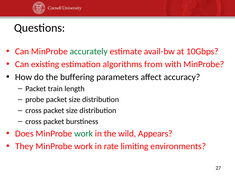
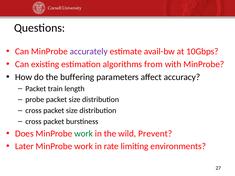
accurately colour: green -> purple
Appears: Appears -> Prevent
They: They -> Later
